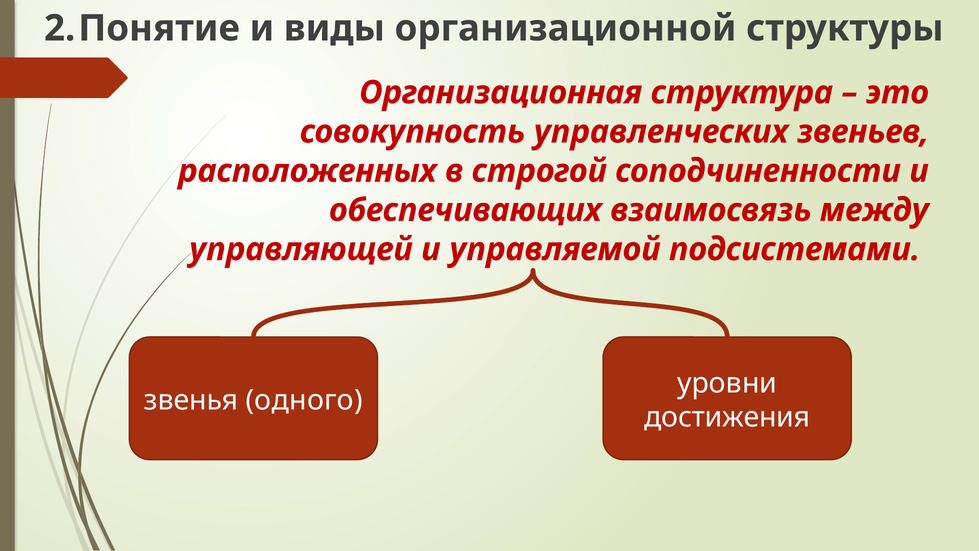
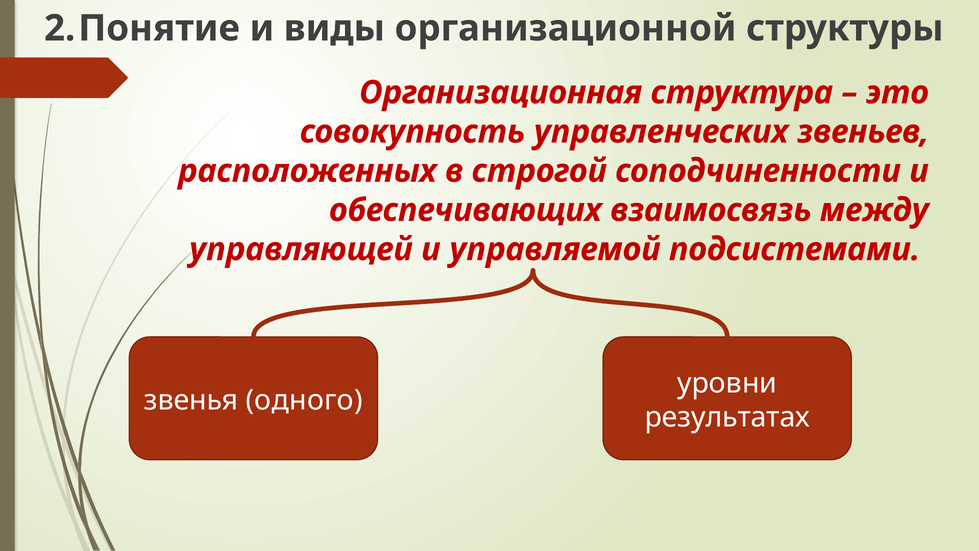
достижения: достижения -> результатах
